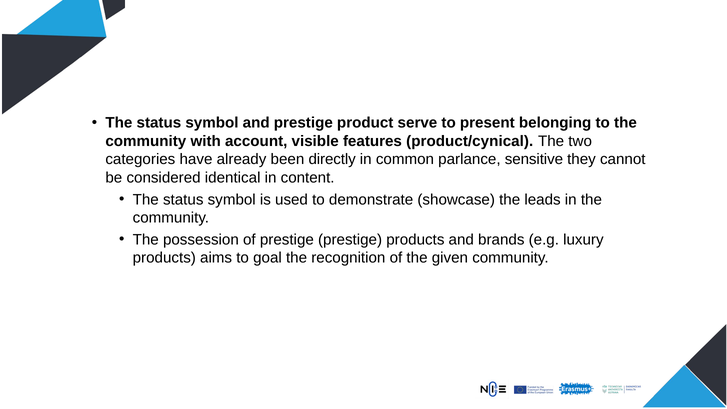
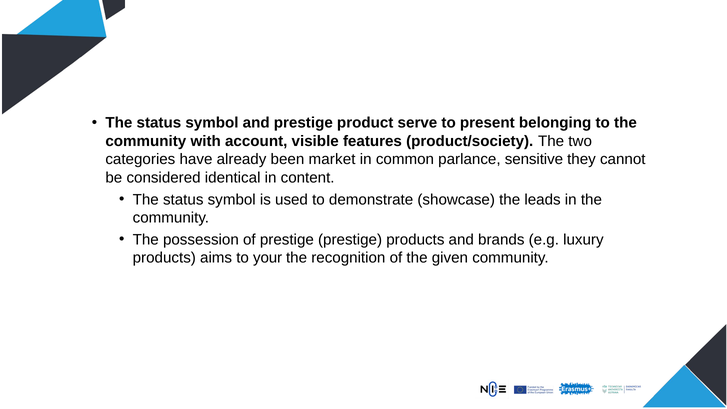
product/cynical: product/cynical -> product/society
directly: directly -> market
goal: goal -> your
